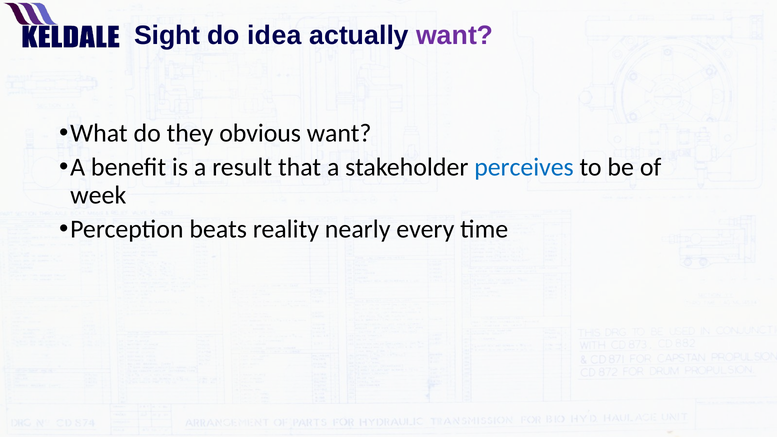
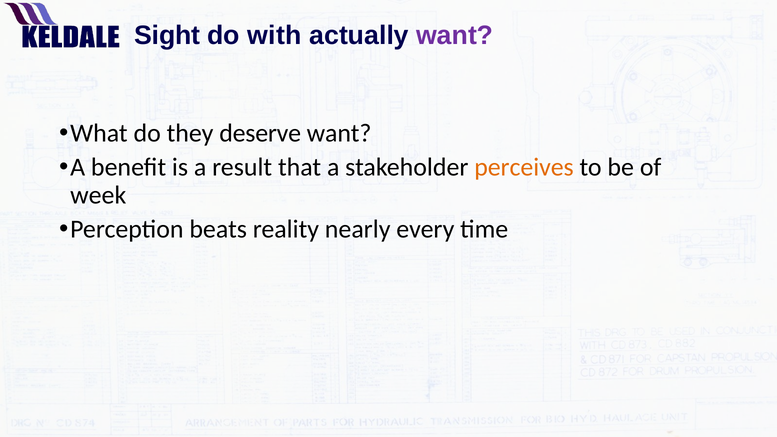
idea: idea -> with
obvious: obvious -> deserve
perceives colour: blue -> orange
